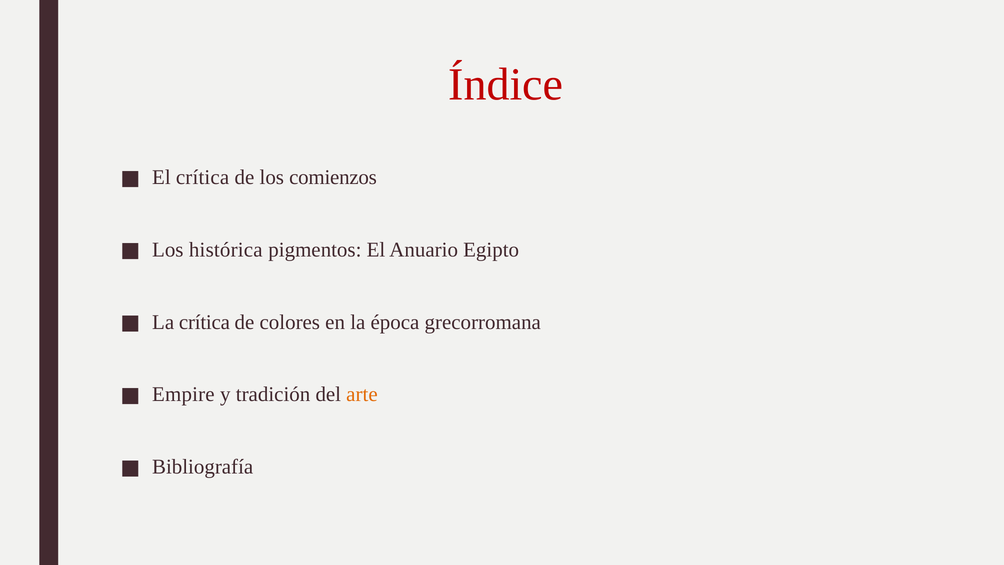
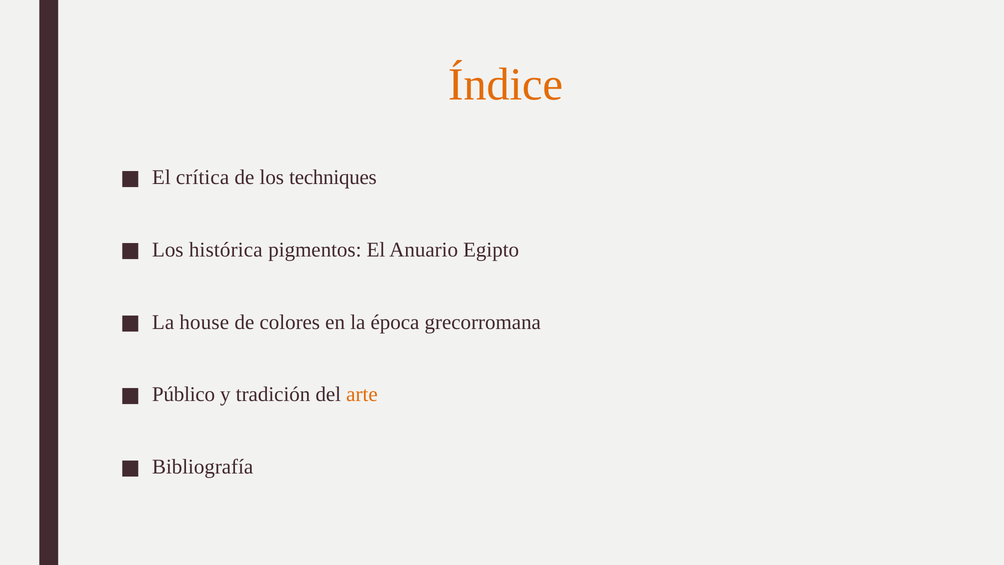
Índice colour: red -> orange
comienzos: comienzos -> techniques
La crítica: crítica -> house
Empire: Empire -> Público
